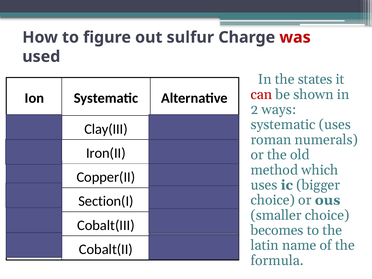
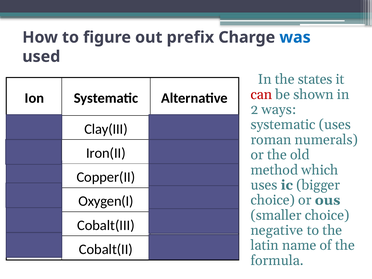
sulfur: sulfur -> prefix
was colour: red -> blue
Section(I: Section(I -> Oxygen(I
becomes: becomes -> negative
